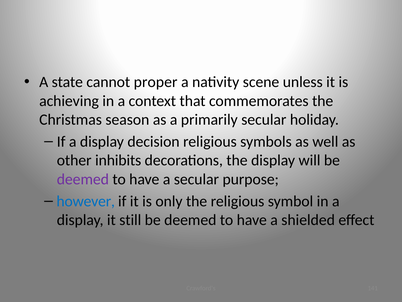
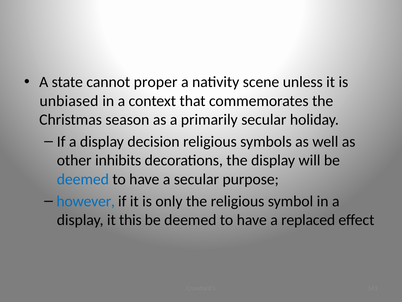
achieving: achieving -> unbiased
deemed at (83, 179) colour: purple -> blue
still: still -> this
shielded: shielded -> replaced
